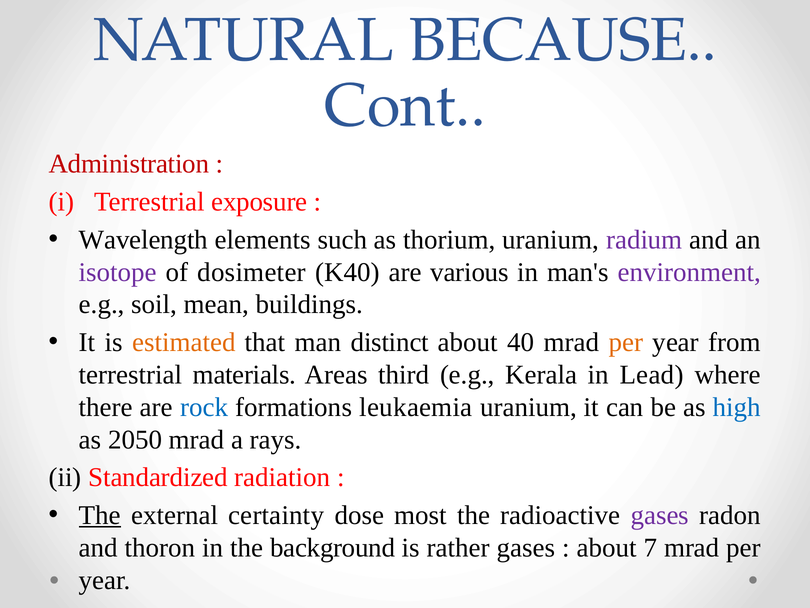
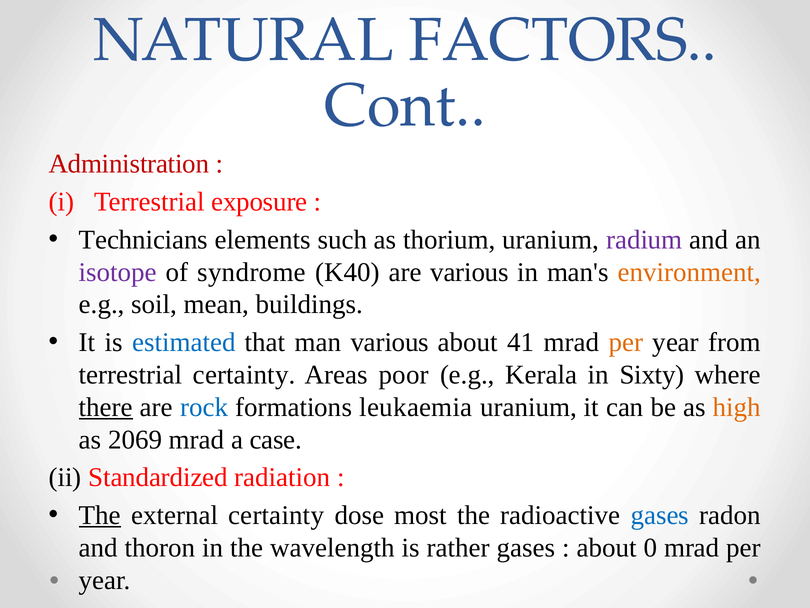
BECAUSE: BECAUSE -> FACTORS
Wavelength: Wavelength -> Technicians
dosimeter: dosimeter -> syndrome
environment colour: purple -> orange
estimated colour: orange -> blue
man distinct: distinct -> various
40: 40 -> 41
terrestrial materials: materials -> certainty
third: third -> poor
Lead: Lead -> Sixty
there underline: none -> present
high colour: blue -> orange
2050: 2050 -> 2069
rays: rays -> case
gases at (660, 515) colour: purple -> blue
background: background -> wavelength
7: 7 -> 0
